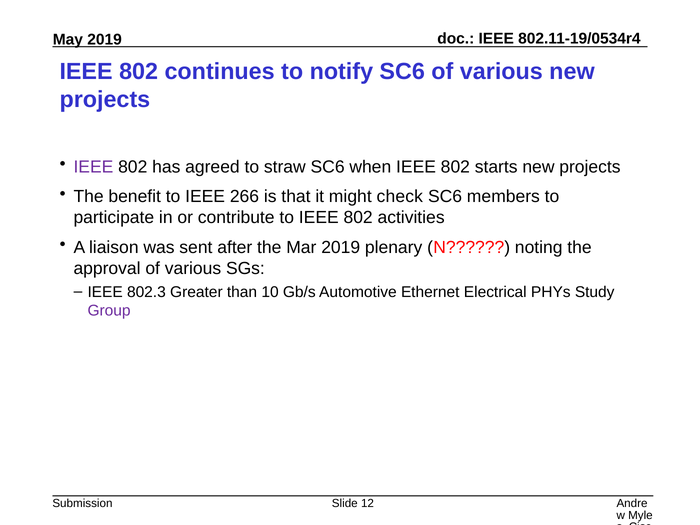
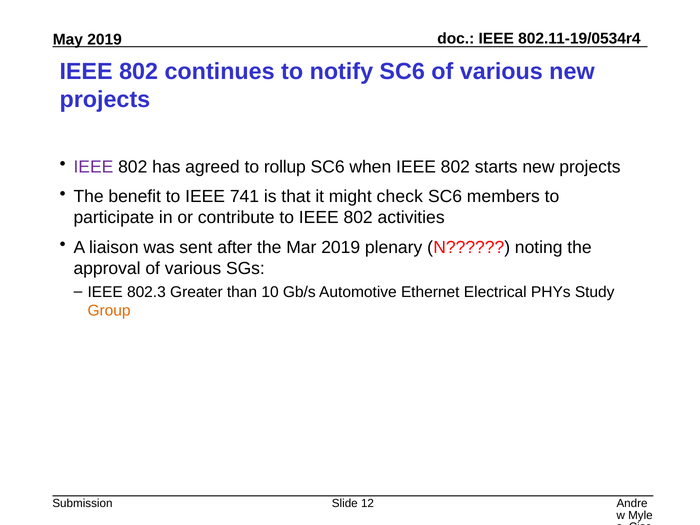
straw: straw -> rollup
266: 266 -> 741
Group colour: purple -> orange
